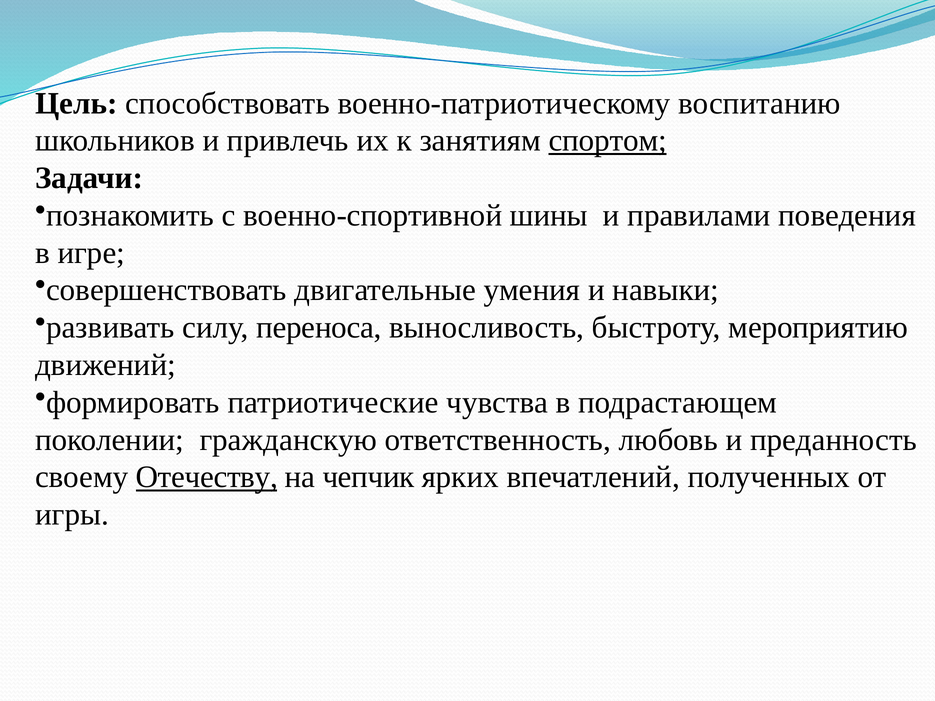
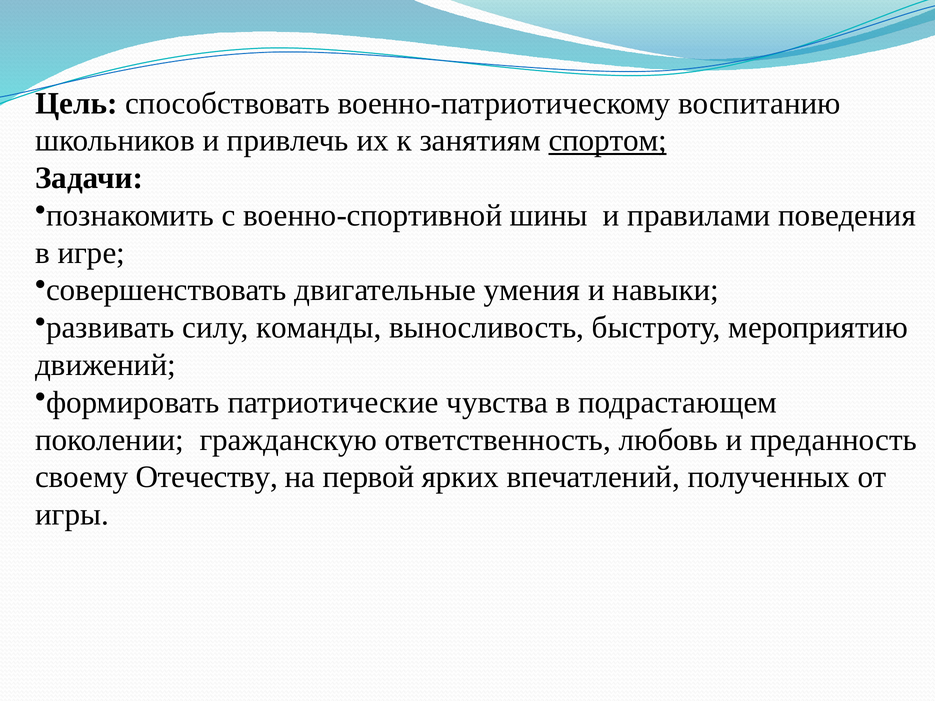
переноса: переноса -> команды
Отечеству underline: present -> none
чепчик: чепчик -> первой
